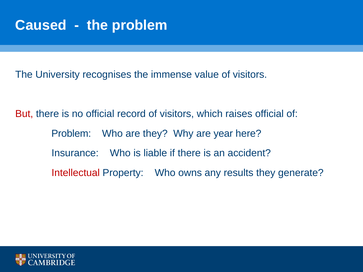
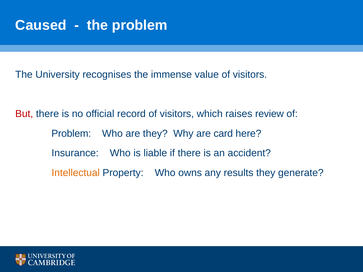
raises official: official -> review
year: year -> card
Intellectual colour: red -> orange
